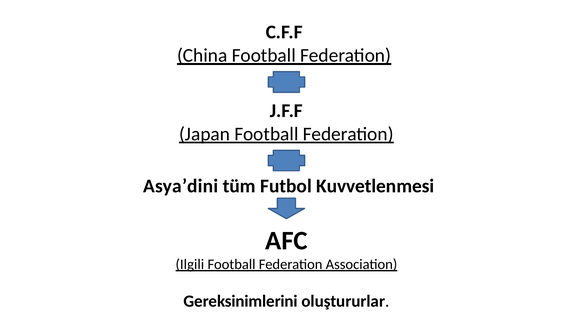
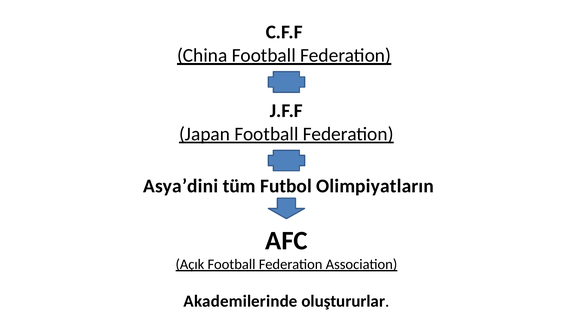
Kuvvetlenmesi: Kuvvetlenmesi -> Olimpiyatların
Ilgili: Ilgili -> Açık
Gereksinimlerini: Gereksinimlerini -> Akademilerinde
